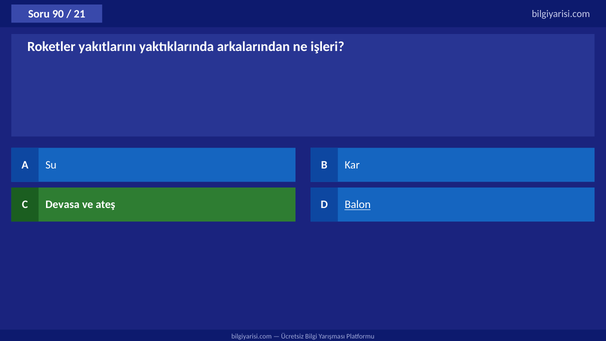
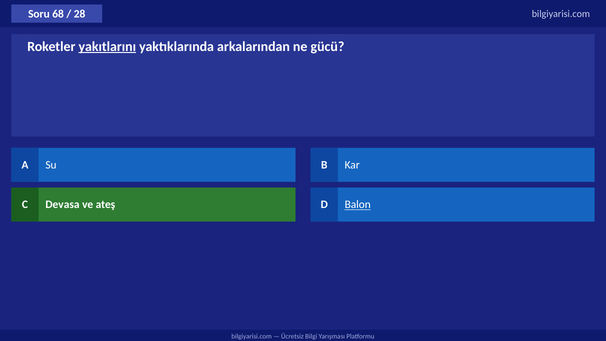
90: 90 -> 68
21: 21 -> 28
yakıtlarını underline: none -> present
işleri: işleri -> gücü
